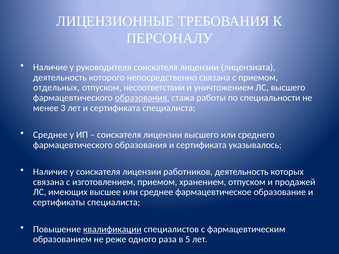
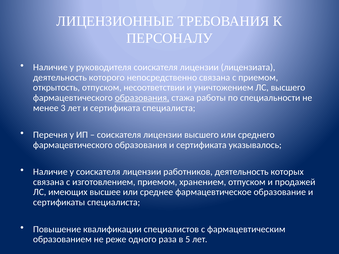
отдельных: отдельных -> открытость
Среднее at (50, 135): Среднее -> Перечня
квалификации underline: present -> none
